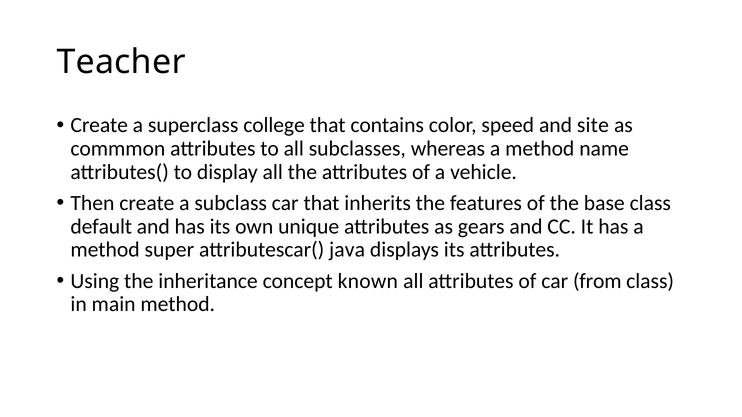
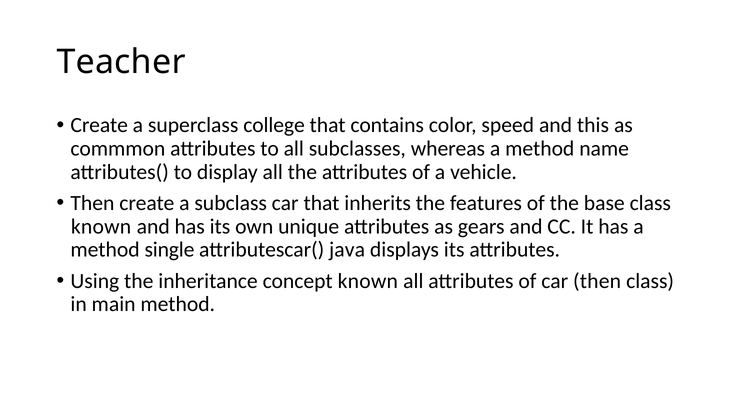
site: site -> this
default at (101, 227): default -> known
super: super -> single
car from: from -> then
